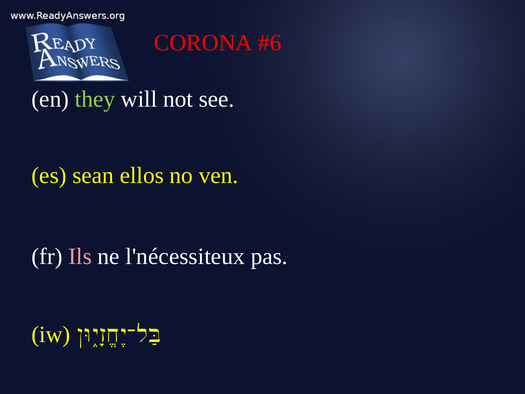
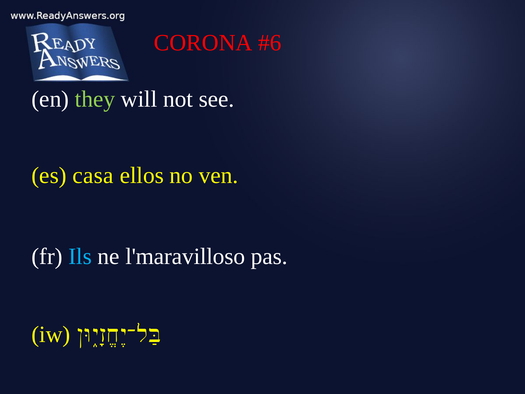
sean: sean -> casa
Ils colour: pink -> light blue
l'nécessiteux: l'nécessiteux -> l'maravilloso
